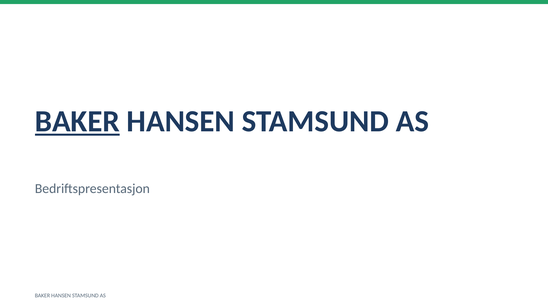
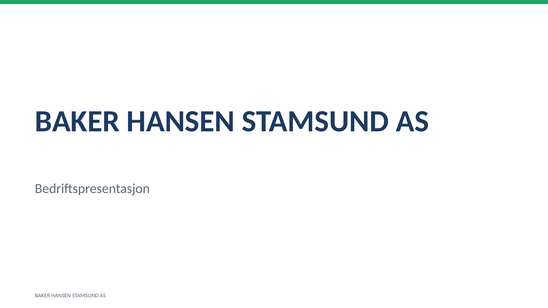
BAKER at (77, 122) underline: present -> none
